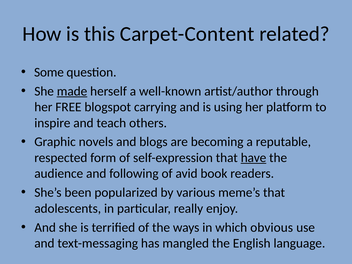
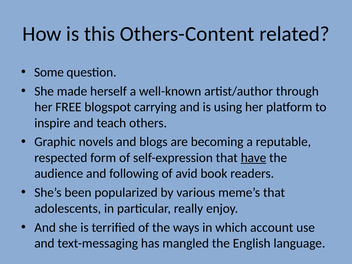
Carpet-Content: Carpet-Content -> Others-Content
made underline: present -> none
obvious: obvious -> account
